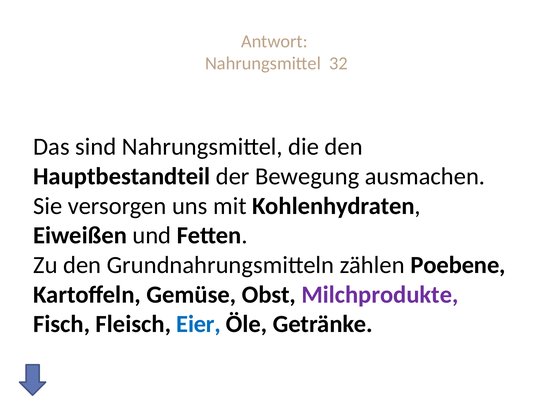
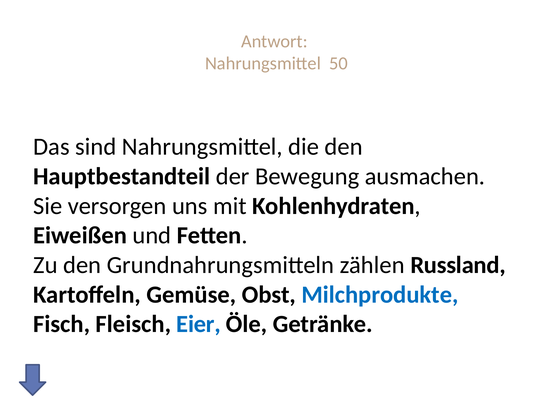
32: 32 -> 50
Poebene: Poebene -> Russland
Milchprodukte colour: purple -> blue
